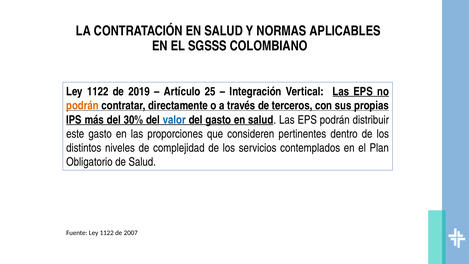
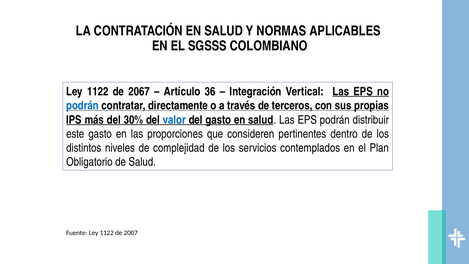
2019: 2019 -> 2067
25: 25 -> 36
podrán at (83, 106) colour: orange -> blue
